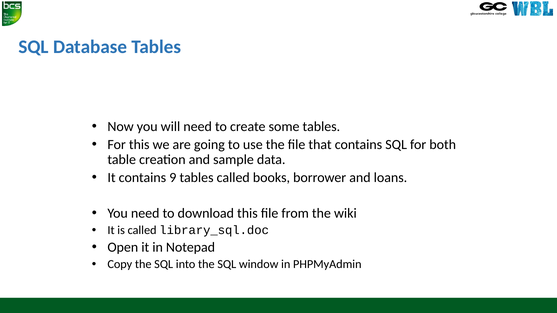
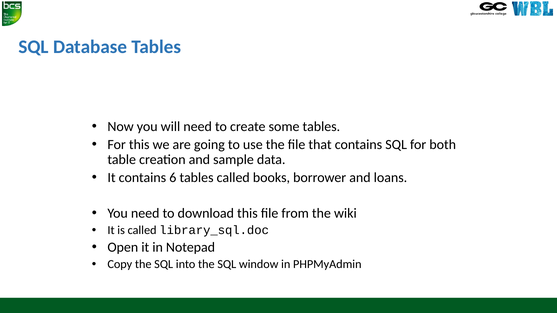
9: 9 -> 6
